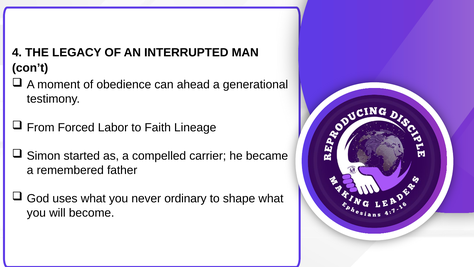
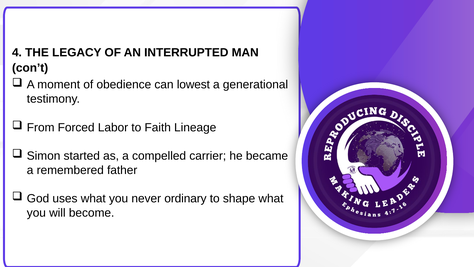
ahead: ahead -> lowest
